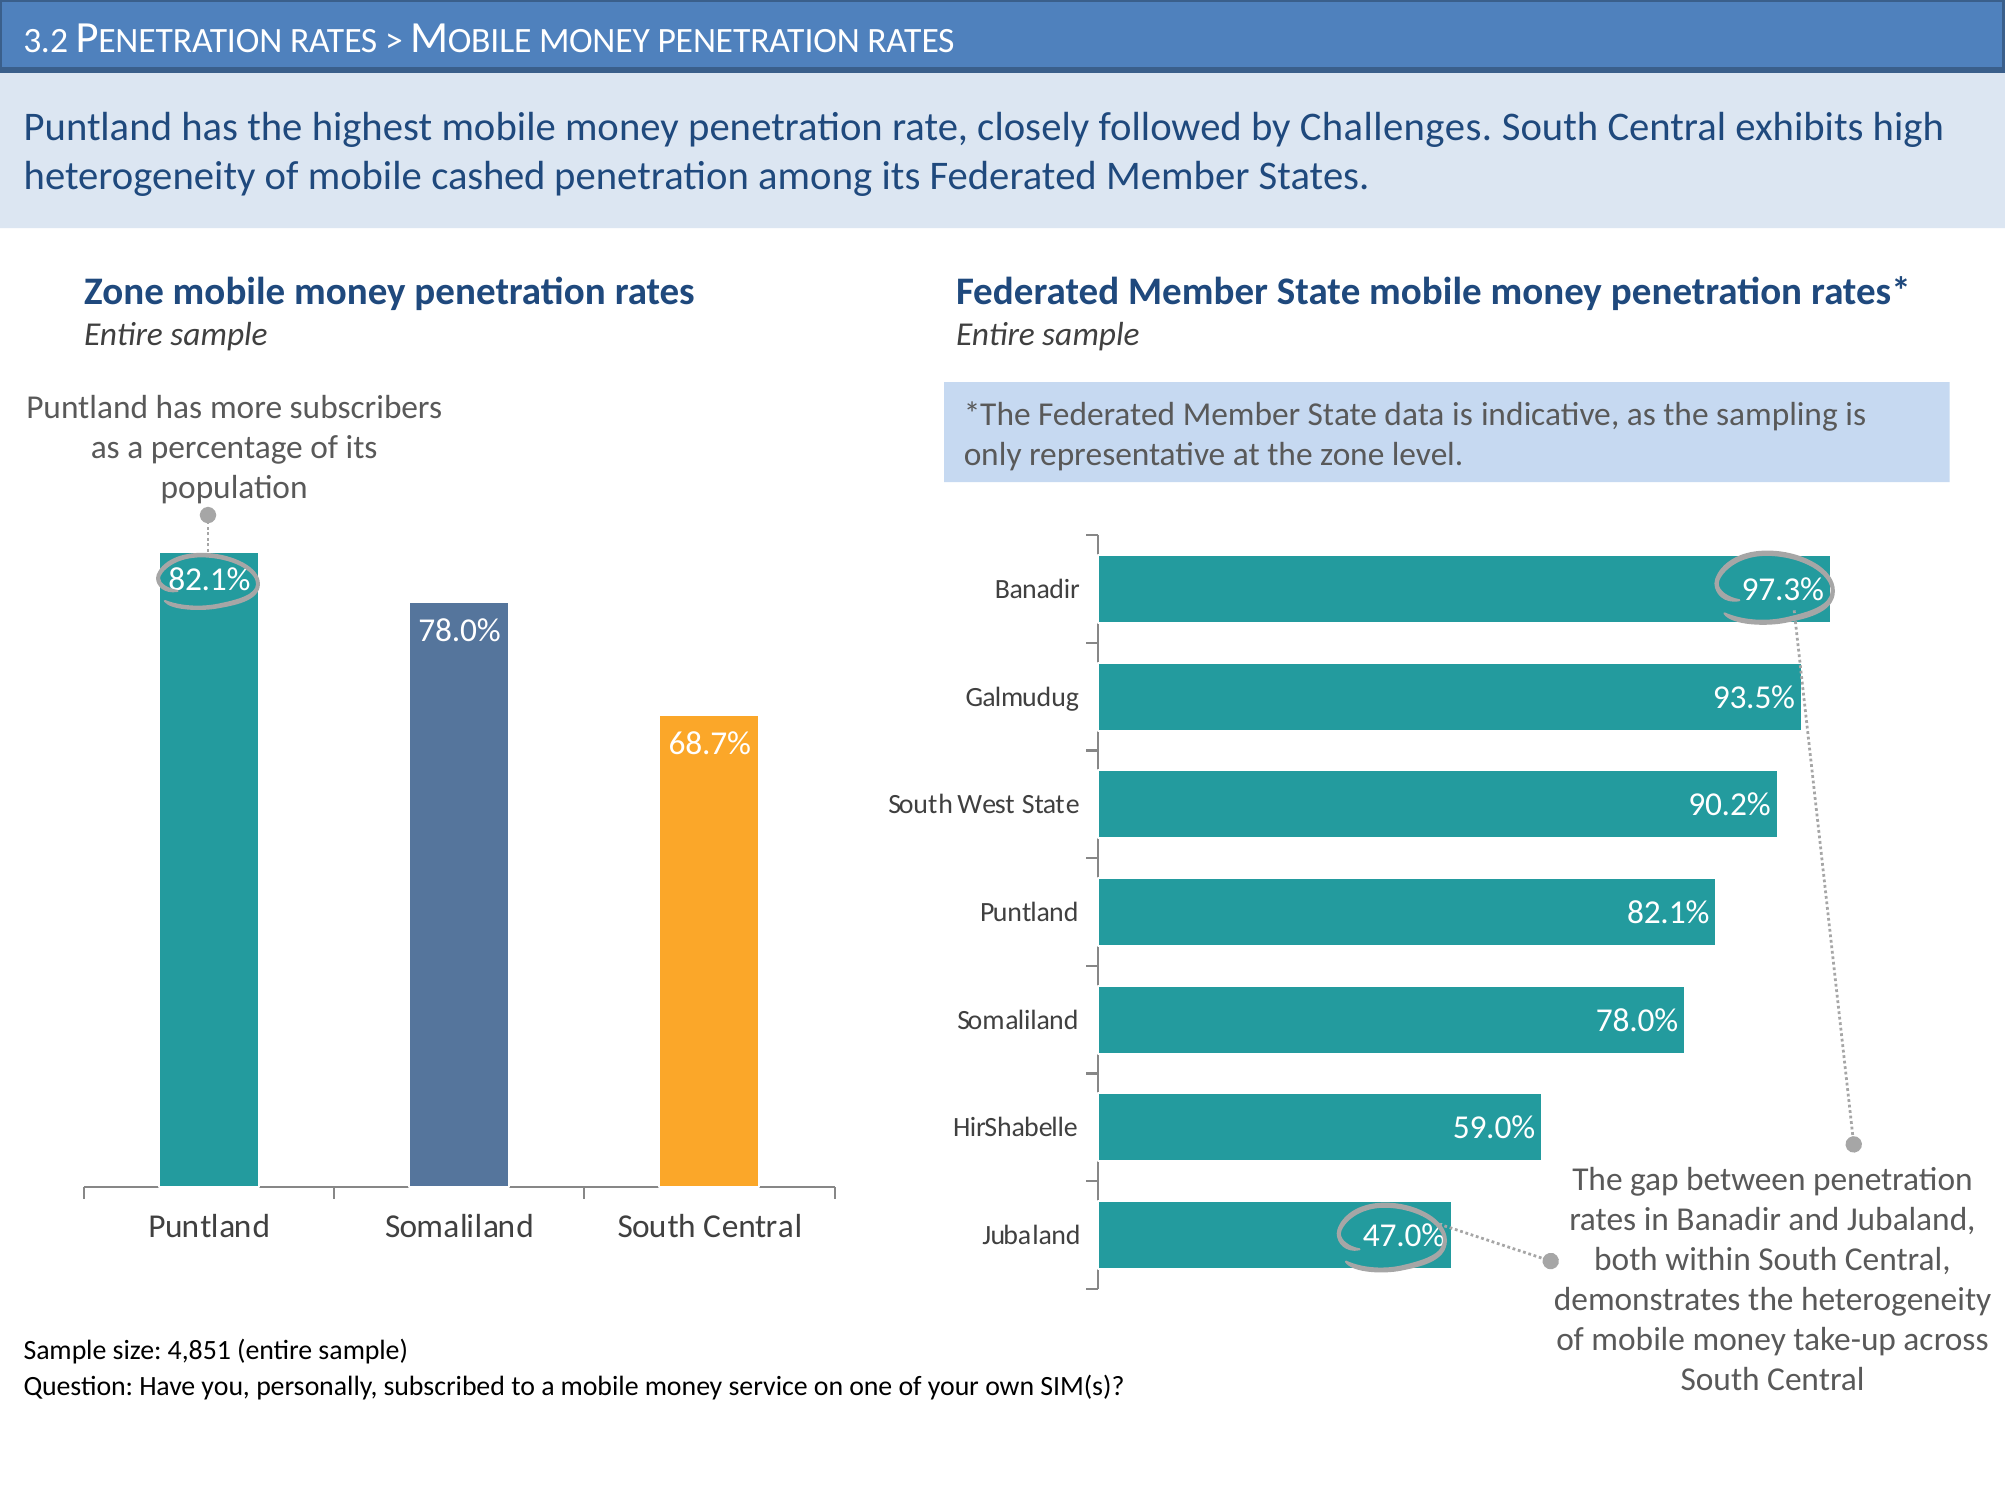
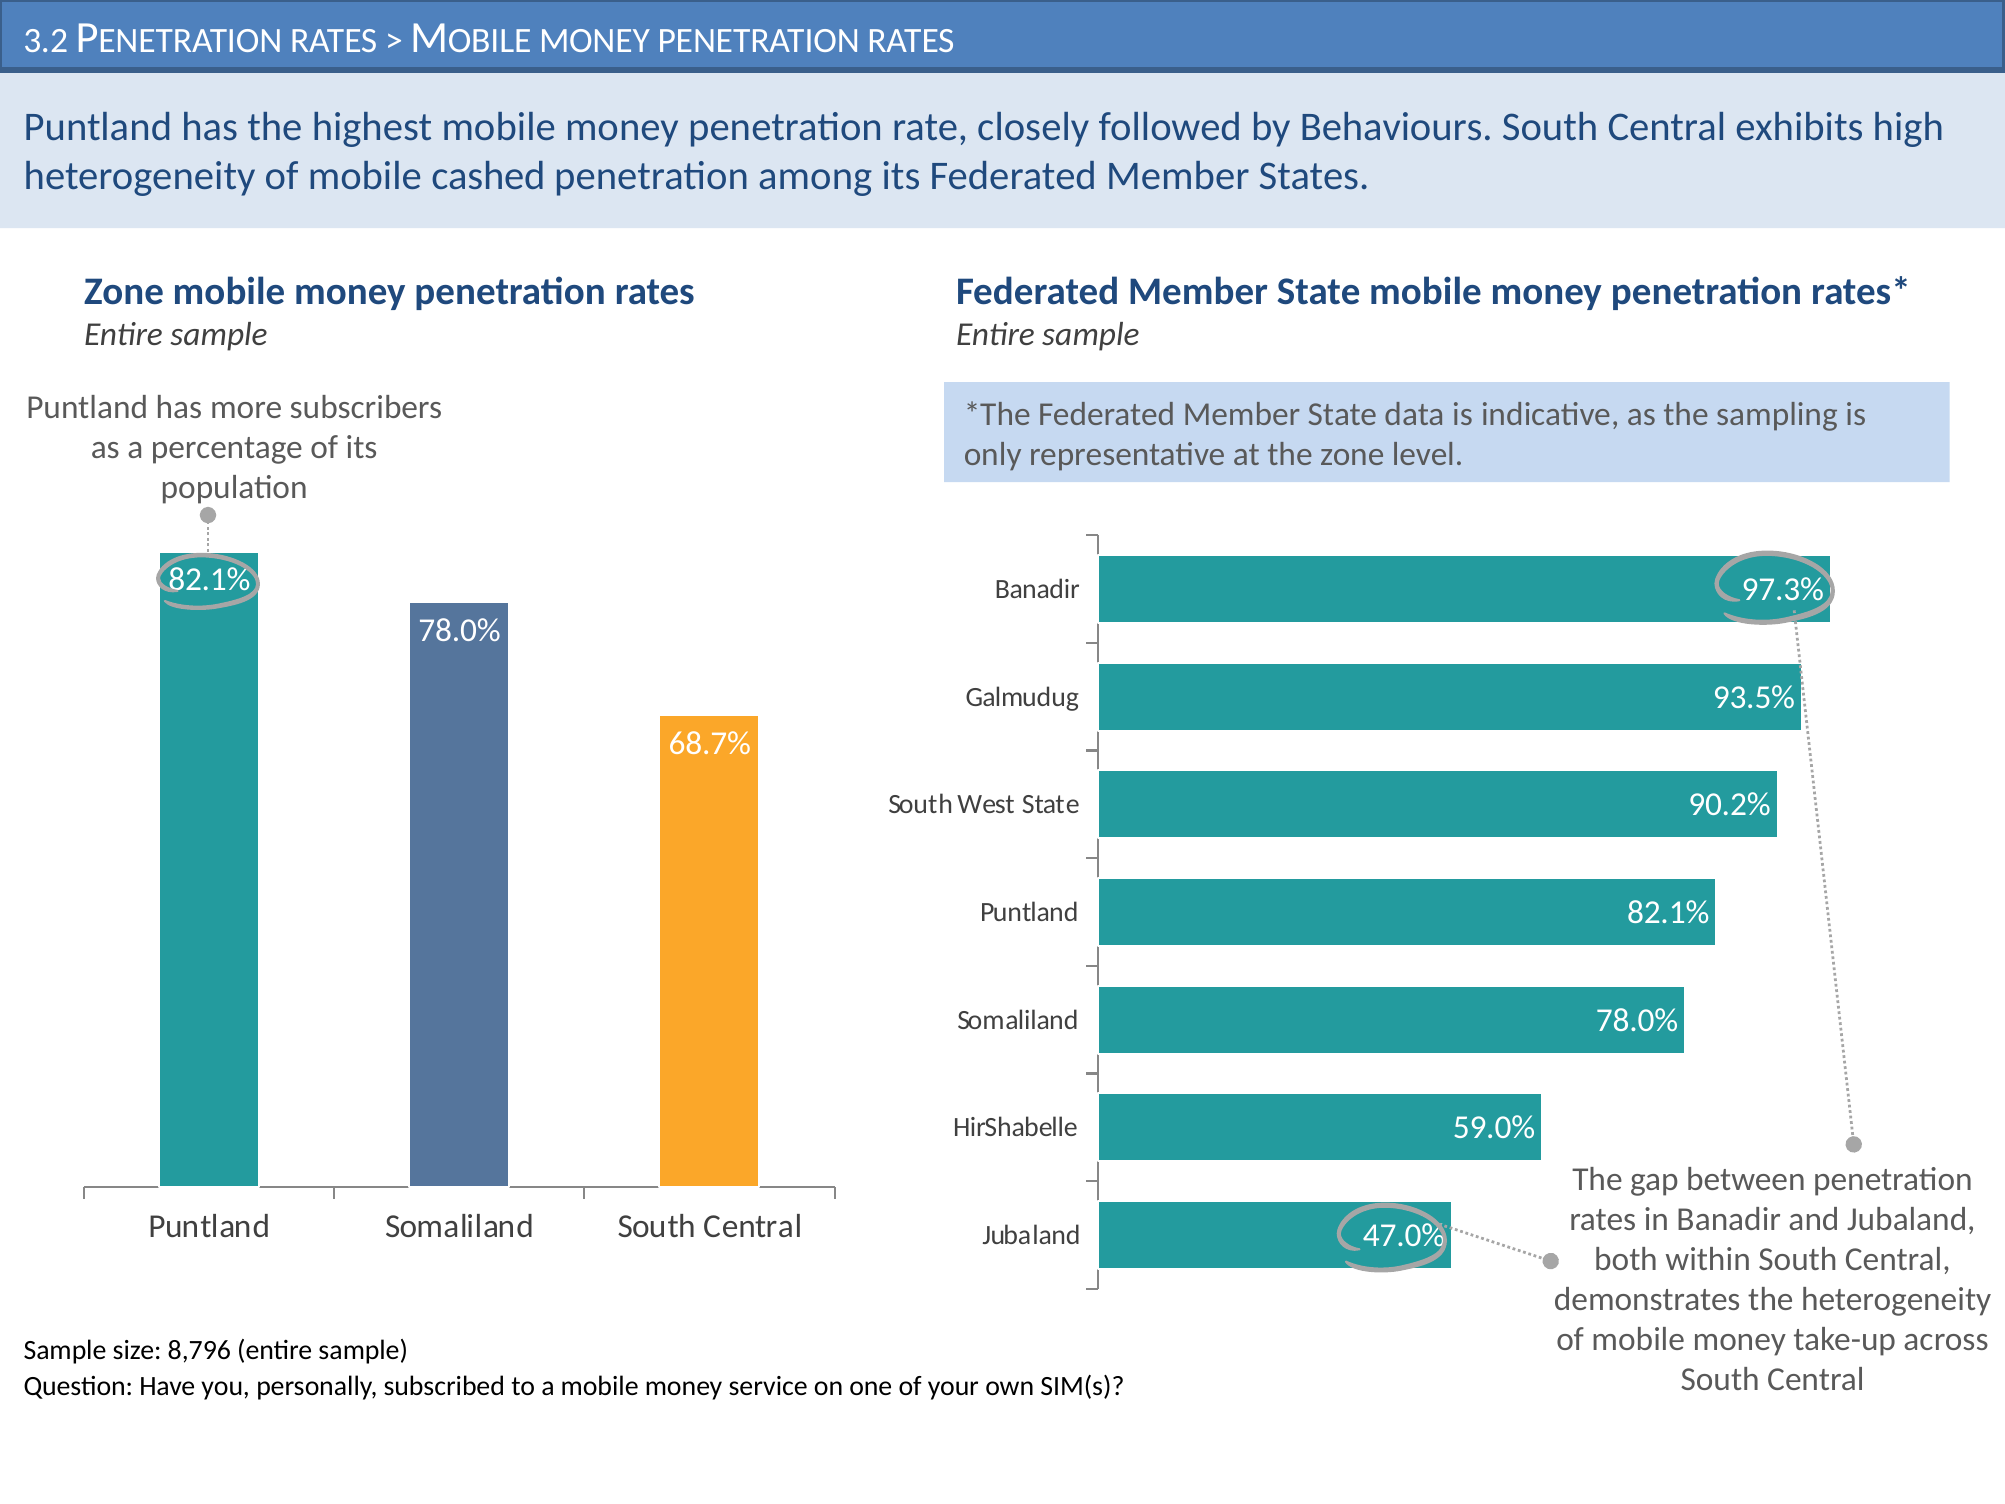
Challenges: Challenges -> Behaviours
4,851: 4,851 -> 8,796
